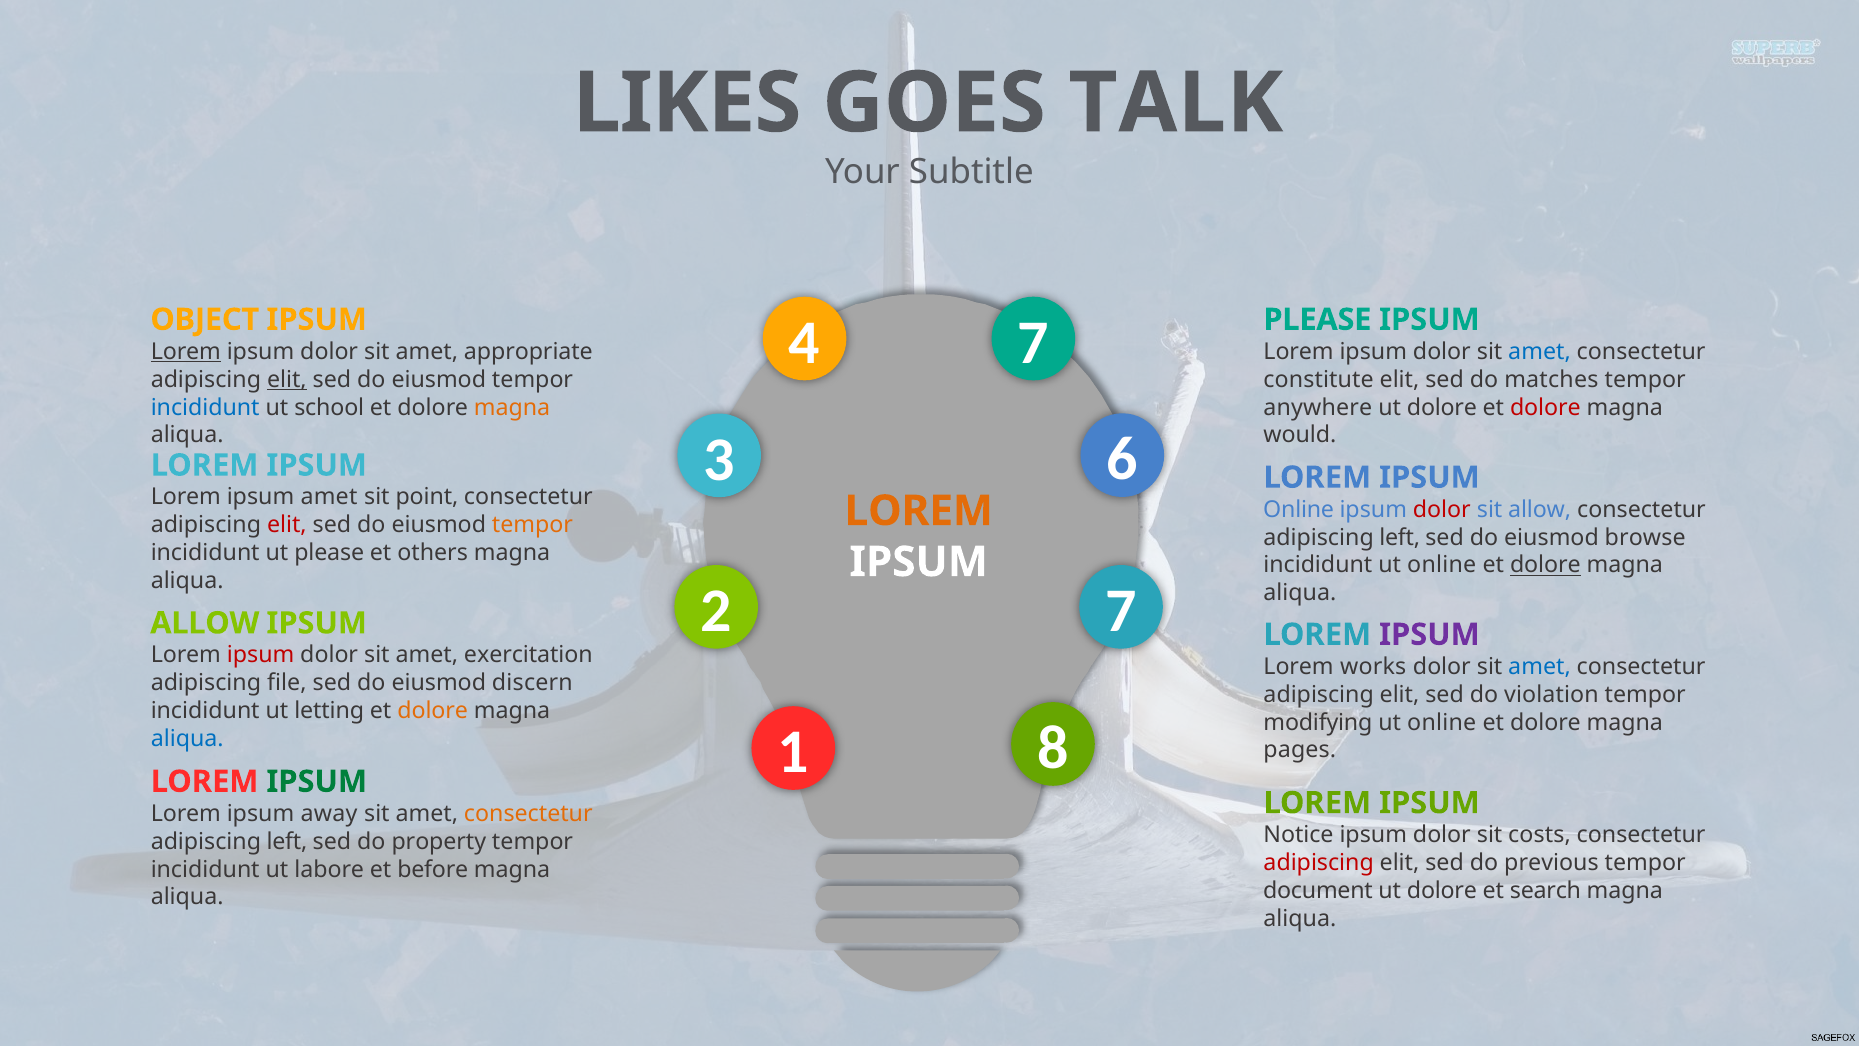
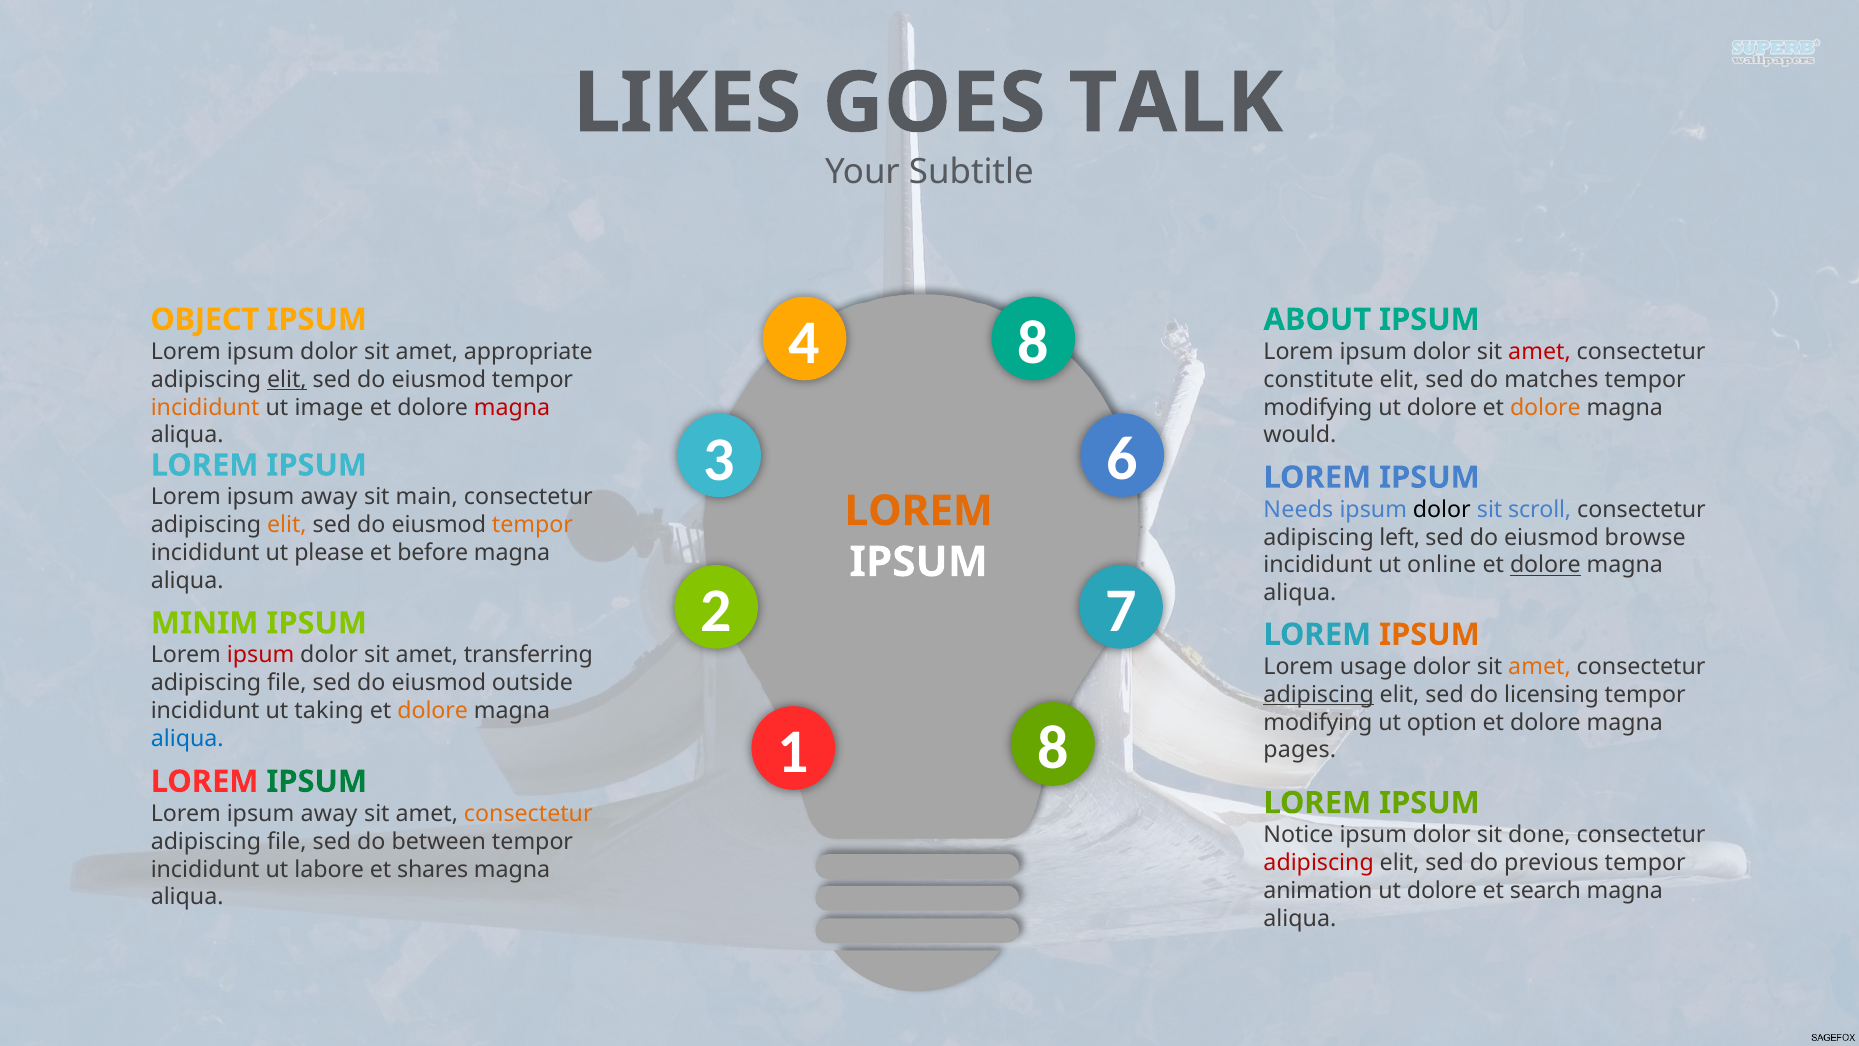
PLEASE at (1317, 320): PLEASE -> ABOUT
4 7: 7 -> 8
Lorem at (186, 351) underline: present -> none
amet at (1540, 351) colour: blue -> red
incididunt at (205, 407) colour: blue -> orange
school: school -> image
magna at (512, 407) colour: orange -> red
anywhere at (1318, 407): anywhere -> modifying
dolore at (1545, 407) colour: red -> orange
amet at (329, 497): amet -> away
point: point -> main
Online at (1299, 509): Online -> Needs
dolor at (1442, 509) colour: red -> black
sit allow: allow -> scroll
elit at (287, 525) colour: red -> orange
others: others -> before
ALLOW at (205, 623): ALLOW -> MINIM
IPSUM at (1429, 634) colour: purple -> orange
exercitation: exercitation -> transferring
works: works -> usage
amet at (1540, 666) colour: blue -> orange
discern: discern -> outside
adipiscing at (1319, 694) underline: none -> present
violation: violation -> licensing
letting: letting -> taking
online at (1442, 722): online -> option
costs: costs -> done
left at (287, 841): left -> file
property: property -> between
before: before -> shares
document: document -> animation
